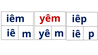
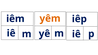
yêm colour: red -> orange
